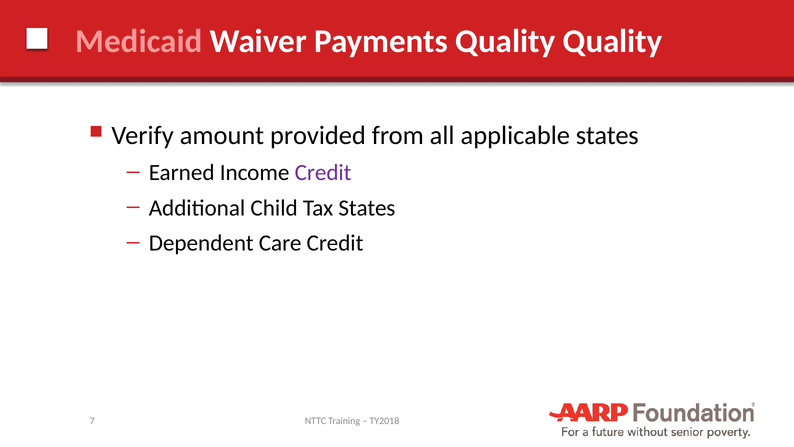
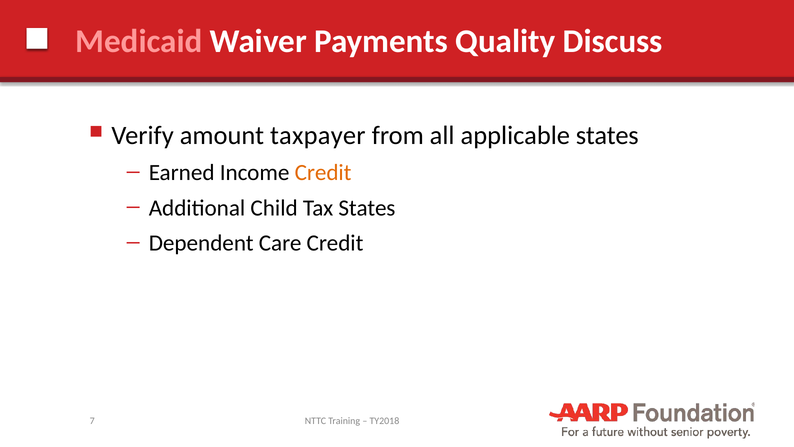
Quality Quality: Quality -> Discuss
provided: provided -> taxpayer
Credit at (323, 172) colour: purple -> orange
